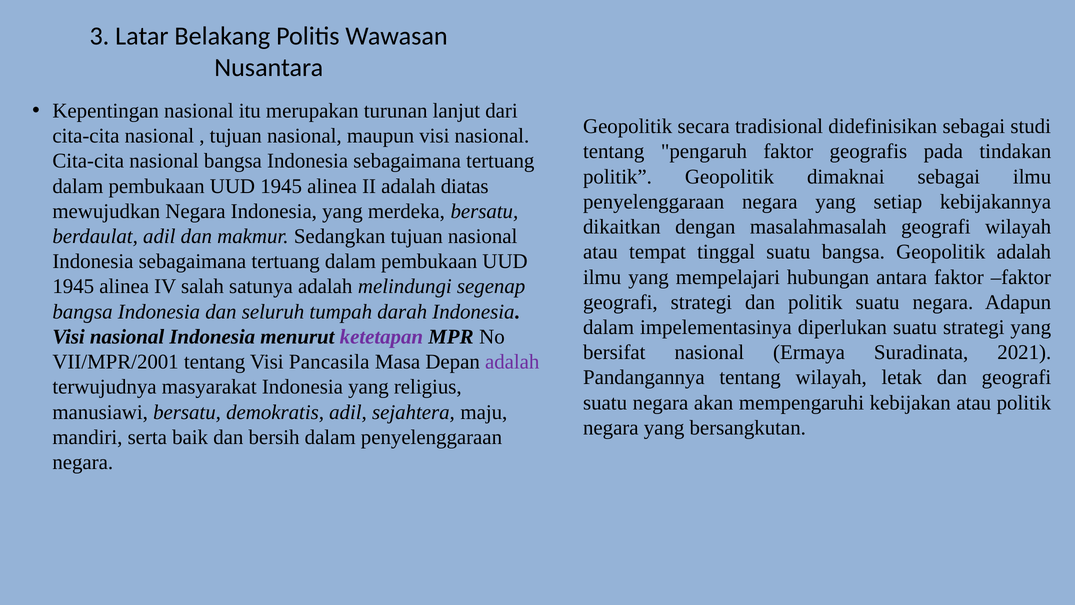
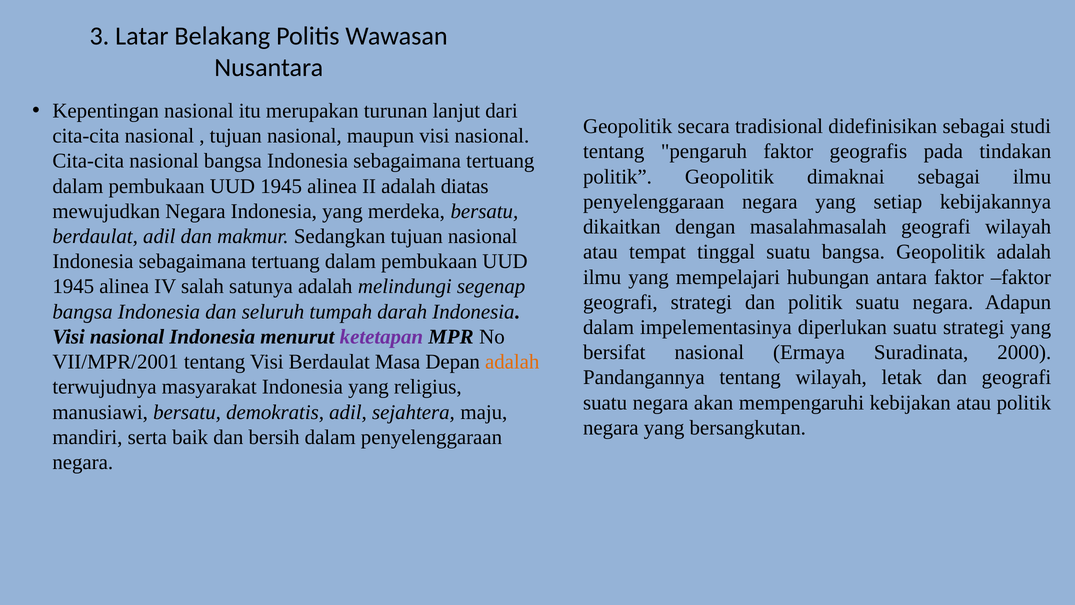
2021: 2021 -> 2000
Visi Pancasila: Pancasila -> Berdaulat
adalah at (512, 362) colour: purple -> orange
